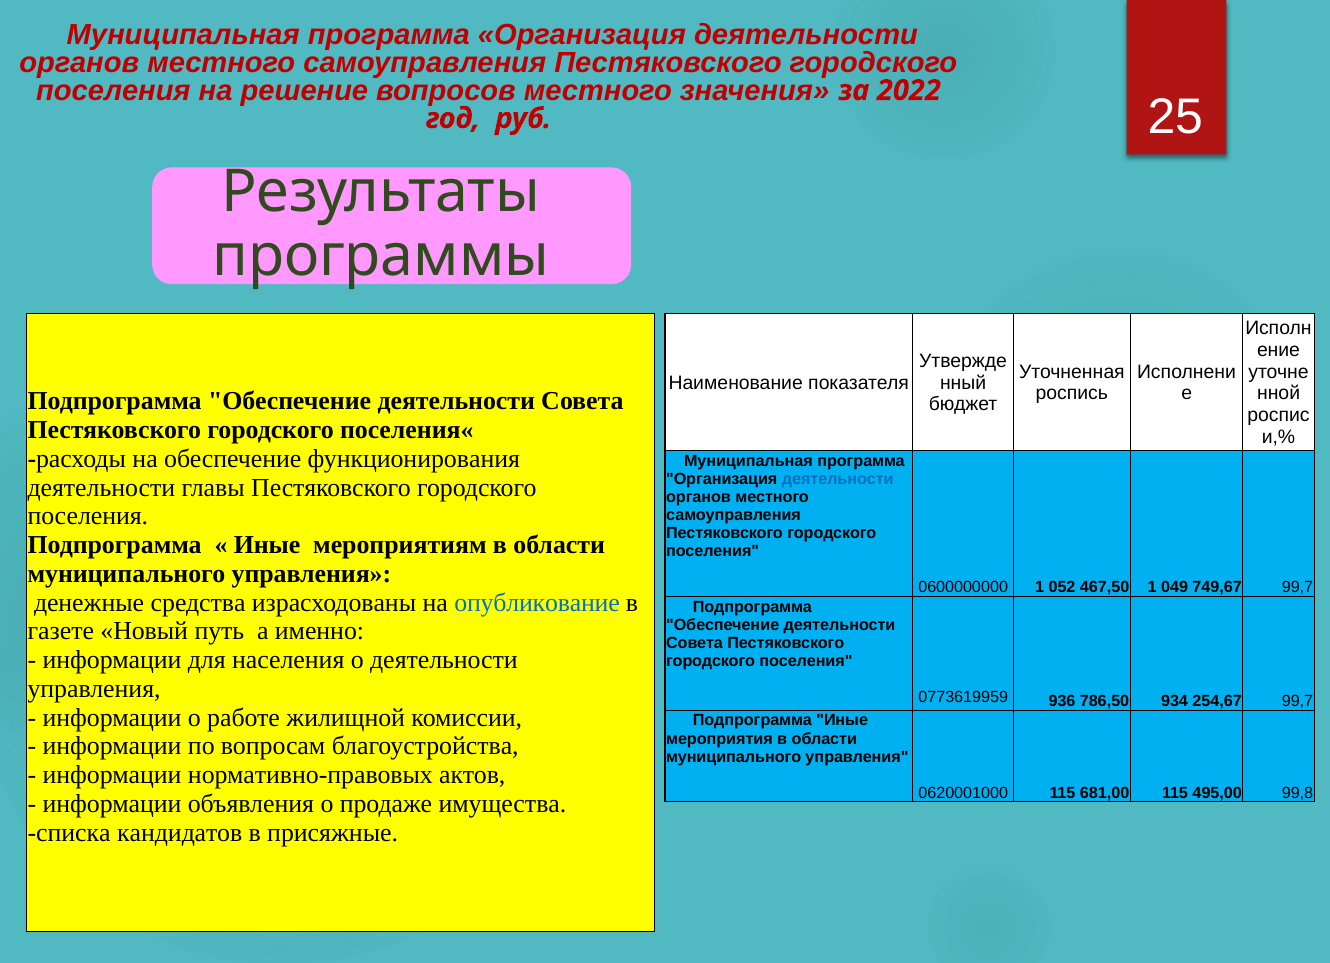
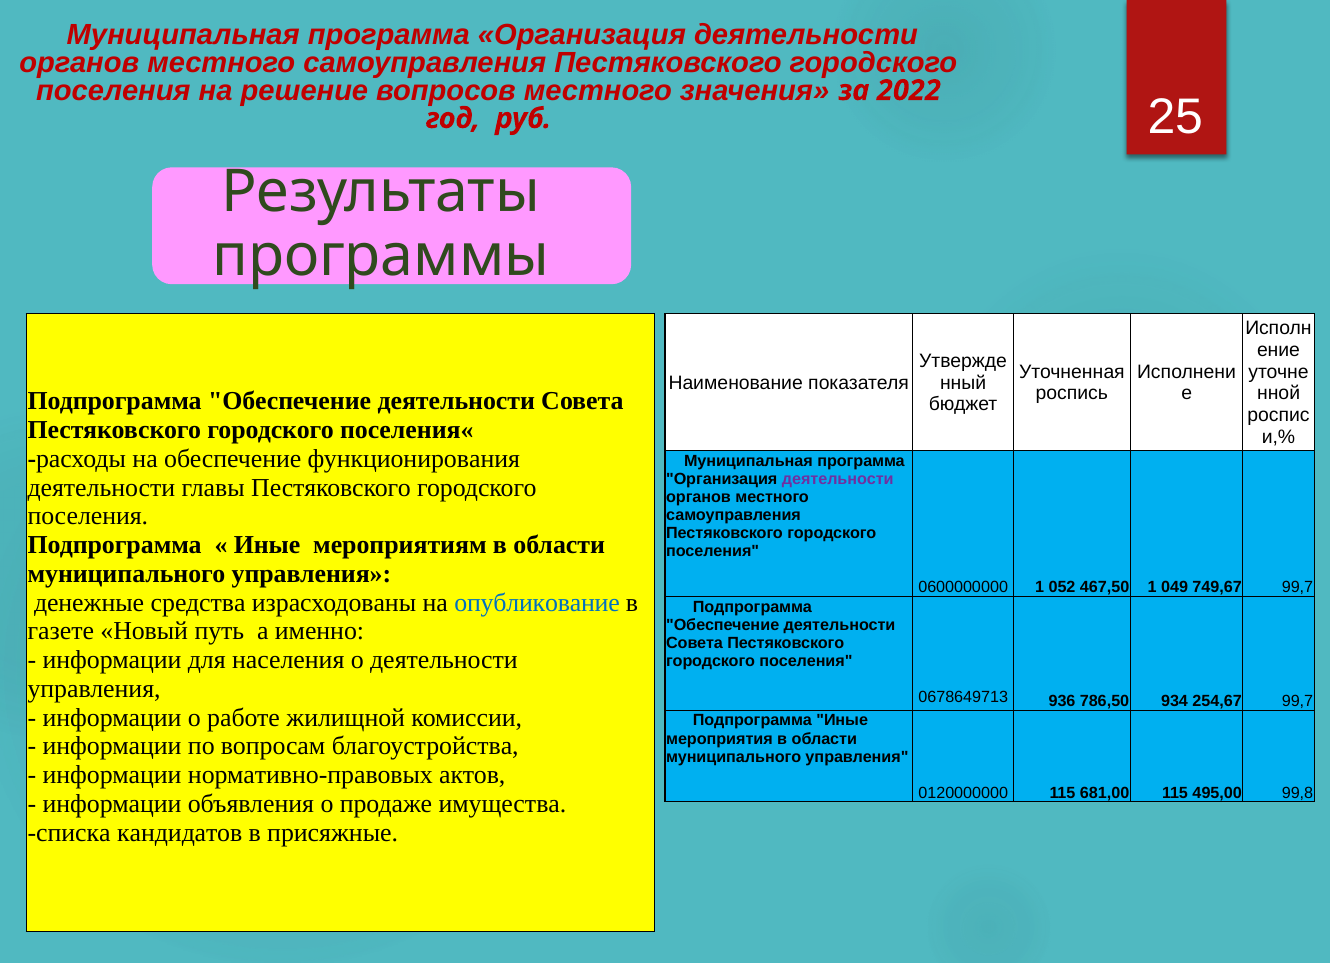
деятельности at (838, 479) colour: blue -> purple
0773619959: 0773619959 -> 0678649713
0620001000: 0620001000 -> 0120000000
